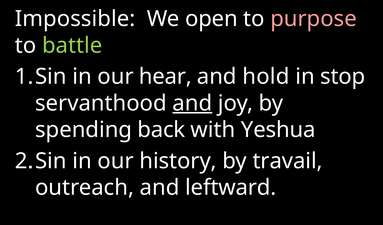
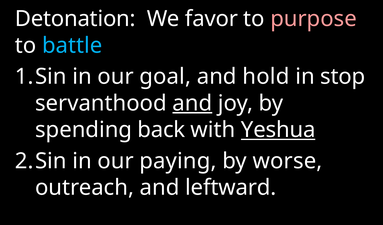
Impossible: Impossible -> Detonation
open: open -> favor
battle colour: light green -> light blue
hear: hear -> goal
Yeshua underline: none -> present
history: history -> paying
travail: travail -> worse
